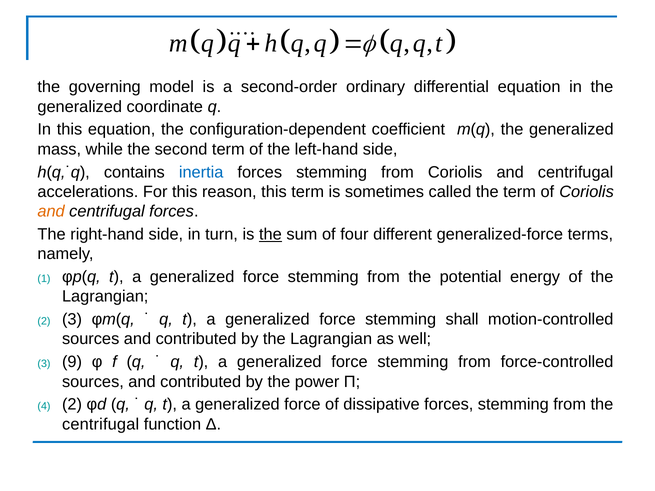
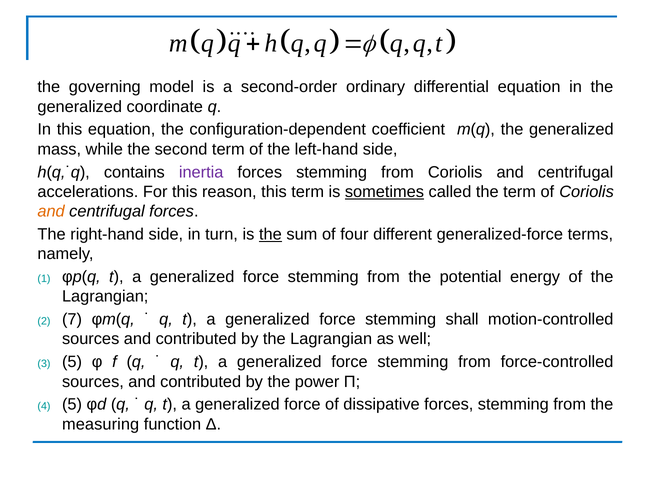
inertia colour: blue -> purple
sometimes underline: none -> present
2 3: 3 -> 7
3 9: 9 -> 5
4 2: 2 -> 5
centrifugal at (101, 424): centrifugal -> measuring
